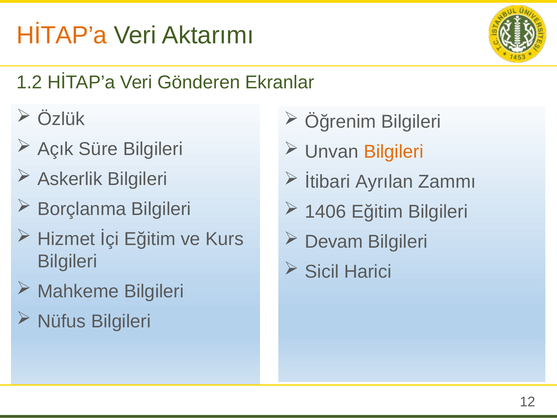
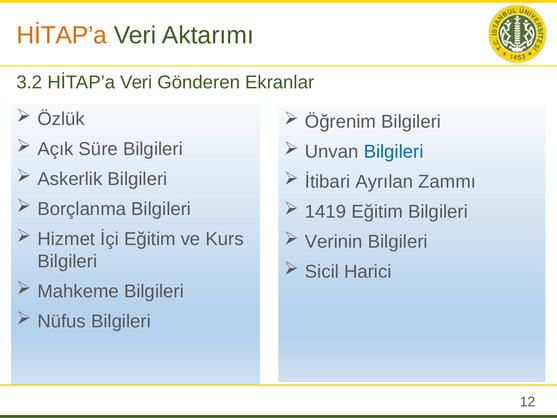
1.2: 1.2 -> 3.2
Bilgileri at (394, 152) colour: orange -> blue
1406: 1406 -> 1419
Devam: Devam -> Verinin
